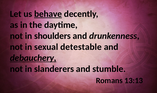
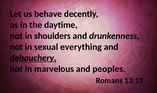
behave underline: present -> none
detestable: detestable -> everything
slanderers: slanderers -> marvelous
stumble: stumble -> peoples
